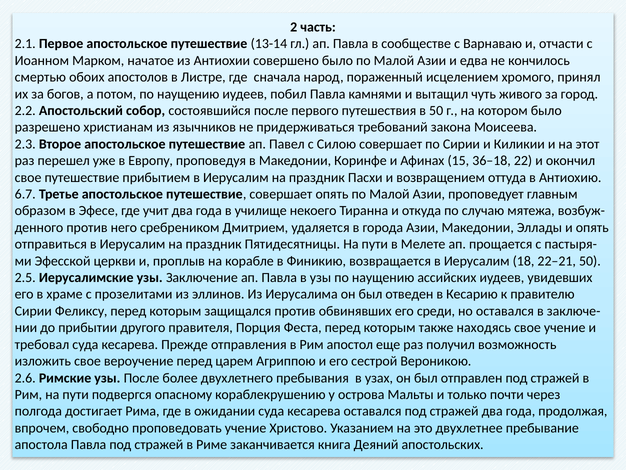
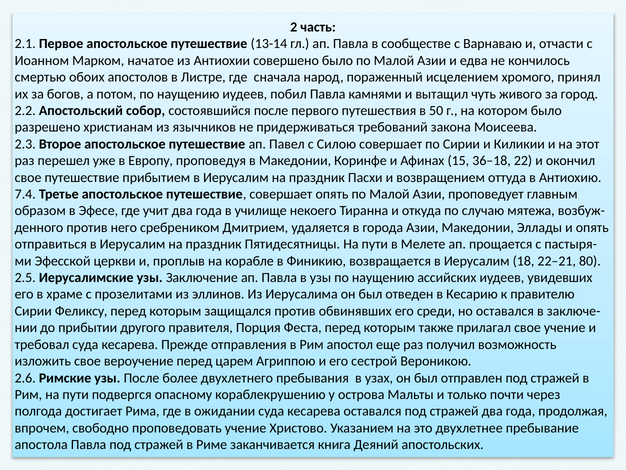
6.7: 6.7 -> 7.4
22–21 50: 50 -> 80
находясь: находясь -> прилагал
